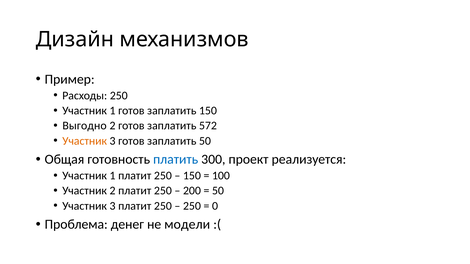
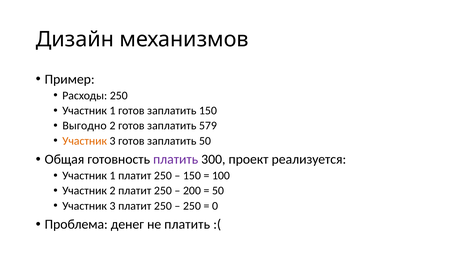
572: 572 -> 579
платить at (176, 160) colour: blue -> purple
не модели: модели -> платить
